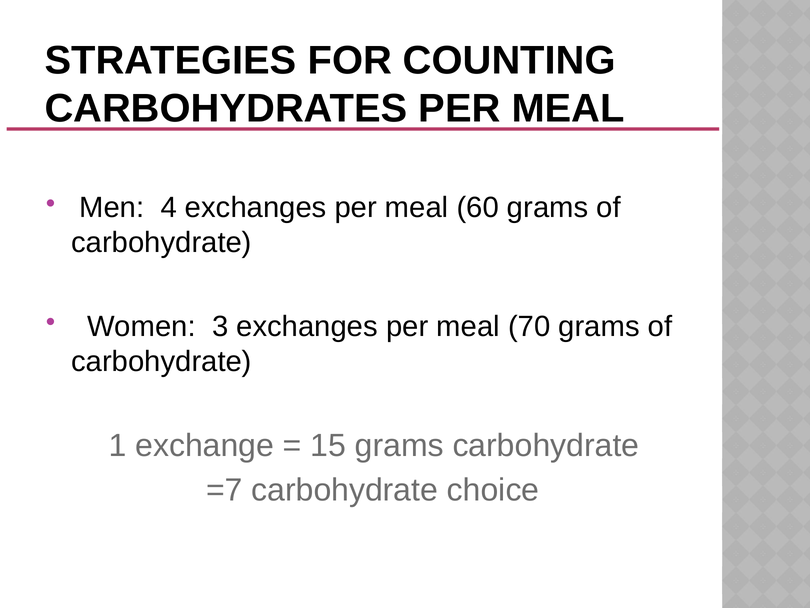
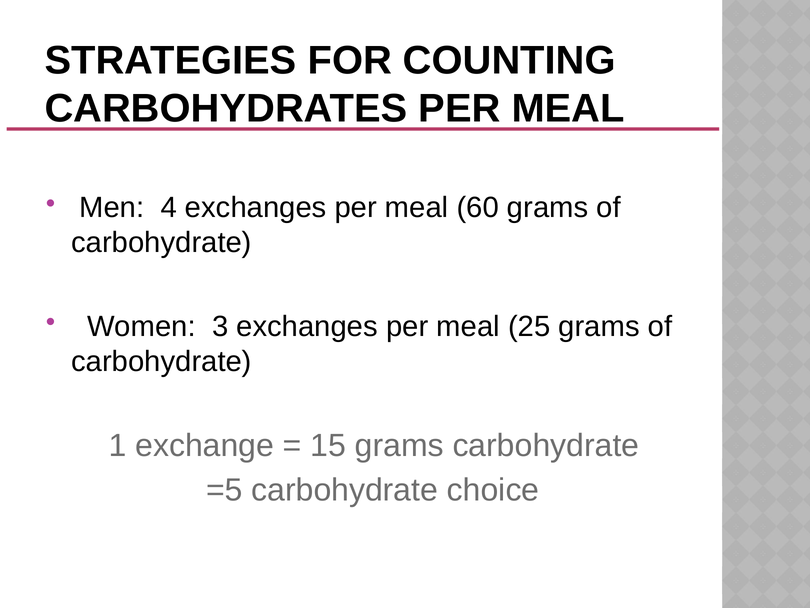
70: 70 -> 25
=7: =7 -> =5
